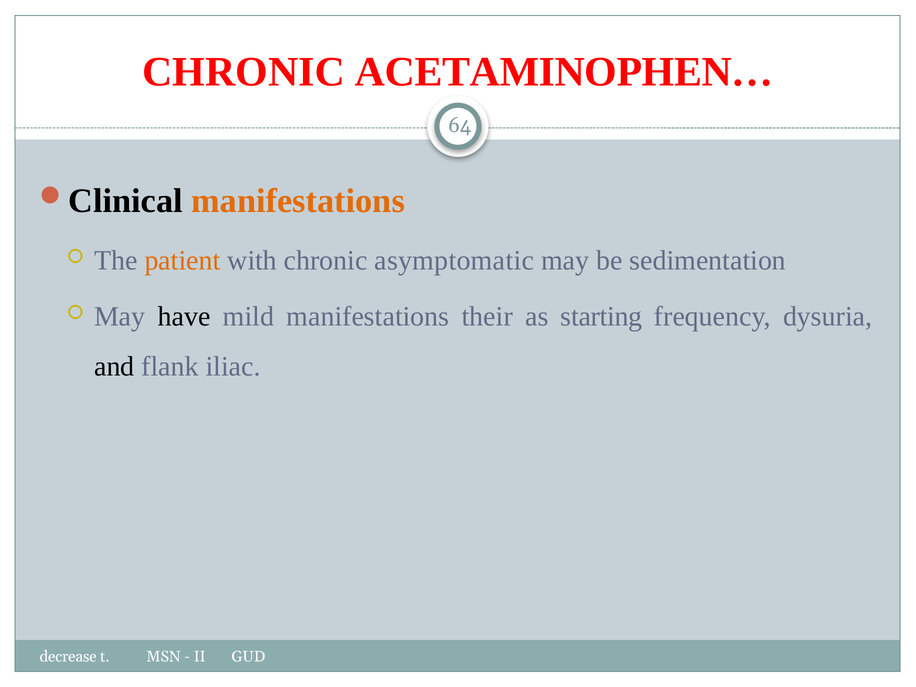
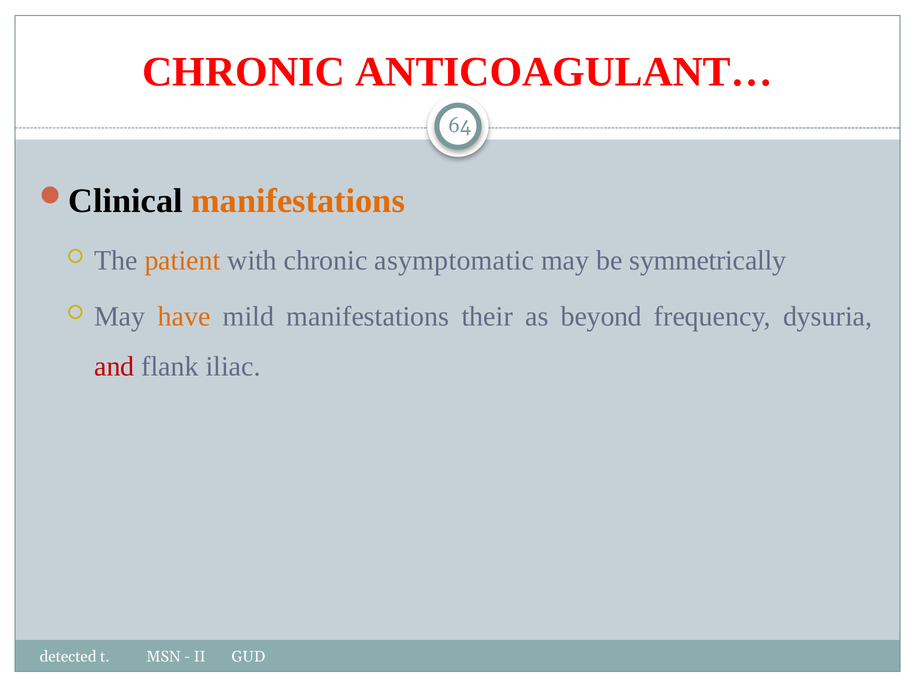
ACETAMINOPHEN…: ACETAMINOPHEN… -> ANTICOAGULANT…
sedimentation: sedimentation -> symmetrically
have colour: black -> orange
starting: starting -> beyond
and colour: black -> red
decrease: decrease -> detected
